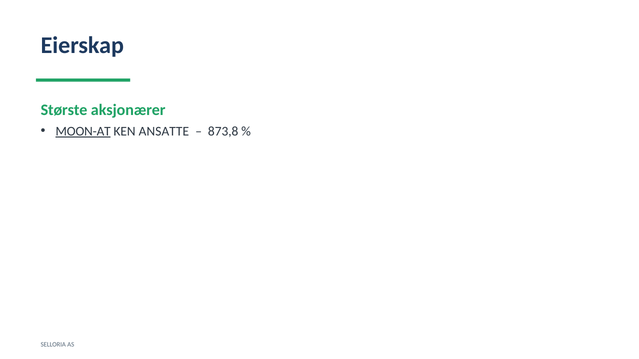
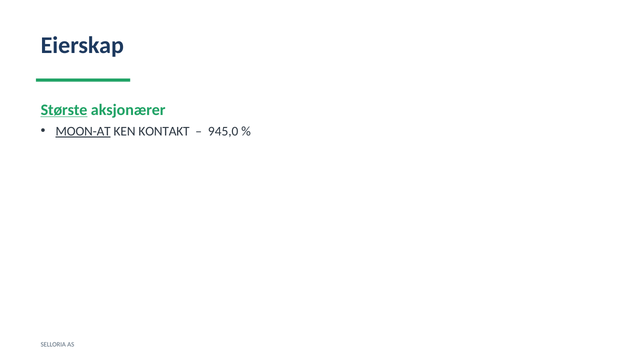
Største underline: none -> present
ANSATTE: ANSATTE -> KONTAKT
873,8: 873,8 -> 945,0
